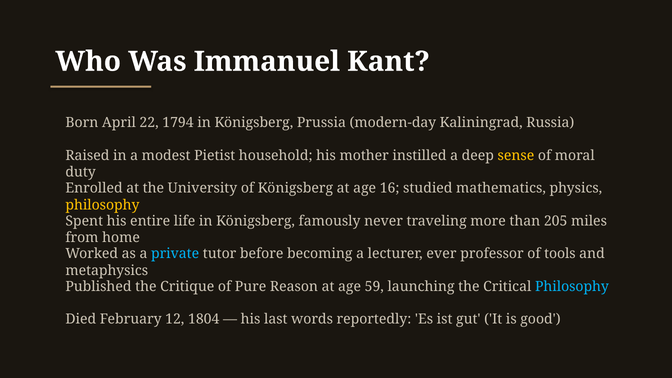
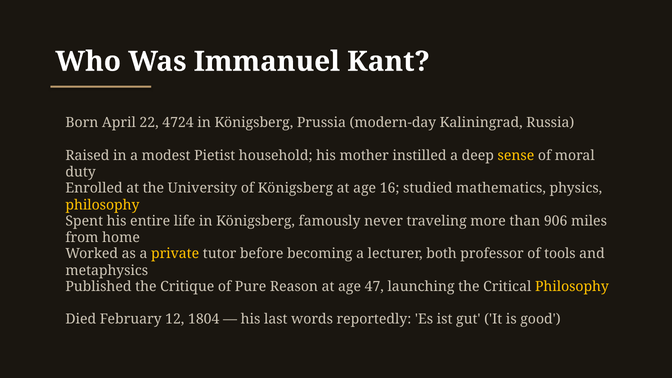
1794: 1794 -> 4724
205: 205 -> 906
private colour: light blue -> yellow
ever: ever -> both
59: 59 -> 47
Philosophy at (572, 287) colour: light blue -> yellow
